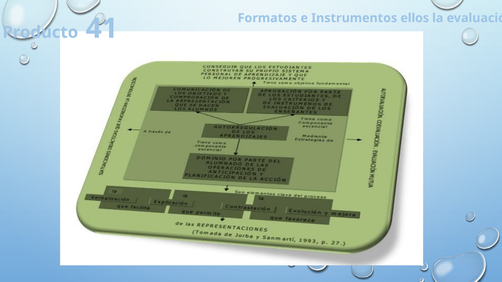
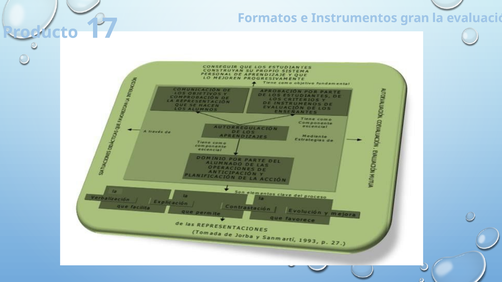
ellos: ellos -> gran
41: 41 -> 17
